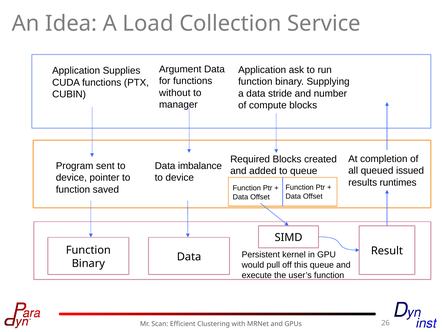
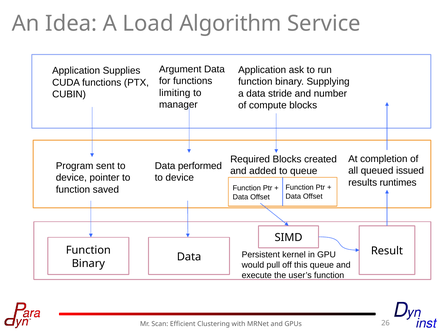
Collection: Collection -> Algorithm
without: without -> limiting
imbalance: imbalance -> performed
